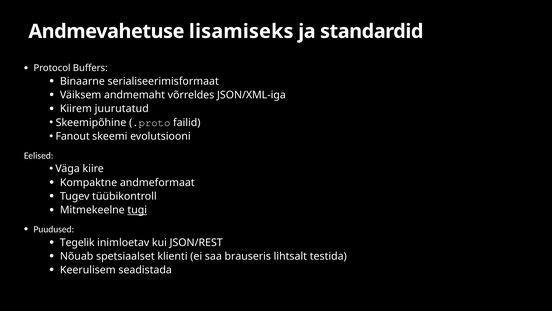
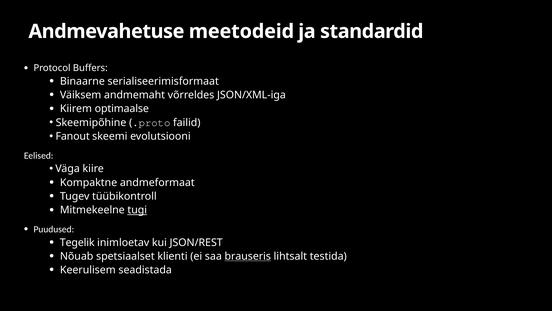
lisamiseks: lisamiseks -> meetodeid
juurutatud: juurutatud -> optimaalse
brauseris underline: none -> present
